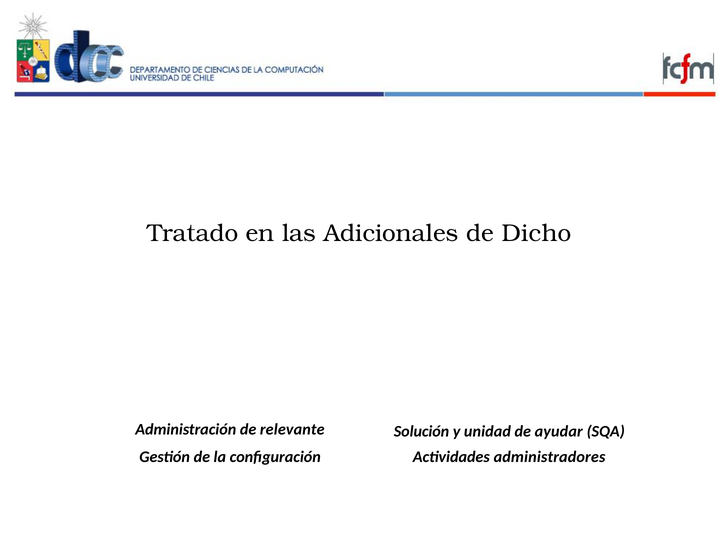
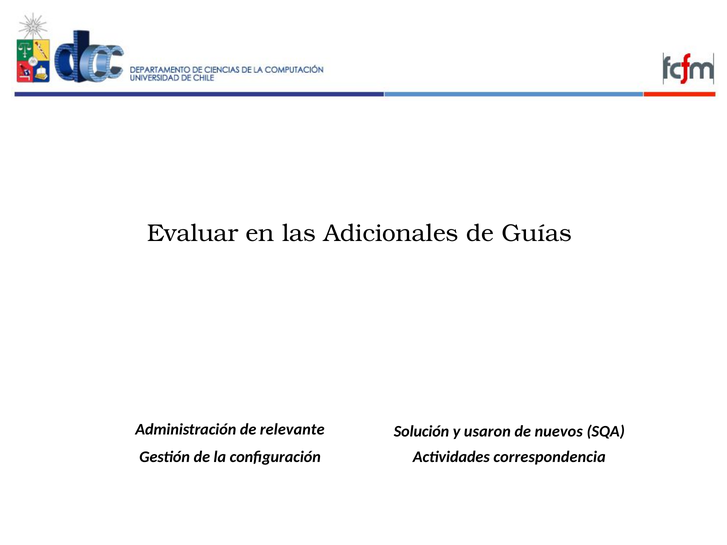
Tratado: Tratado -> Evaluar
Dicho: Dicho -> Guías
unidad: unidad -> usaron
ayudar: ayudar -> nuevos
administradores: administradores -> correspondencia
